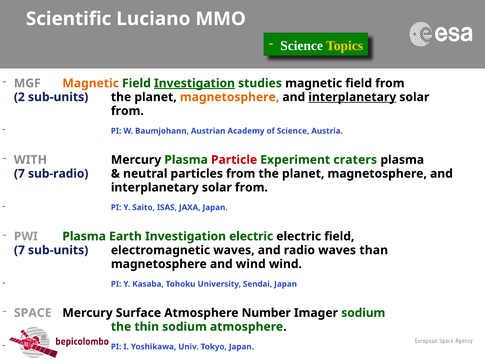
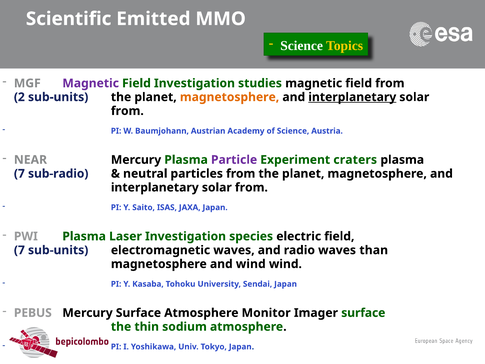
Luciano: Luciano -> Emitted
Magnetic at (91, 83) colour: orange -> purple
Investigation at (194, 83) underline: present -> none
WITH: WITH -> NEAR
Particle colour: red -> purple
Earth: Earth -> Laser
Investigation electric: electric -> species
SPACE at (33, 313): SPACE -> PEBUS
Atmosphere Number: Number -> Monitor
Imager sodium: sodium -> surface
